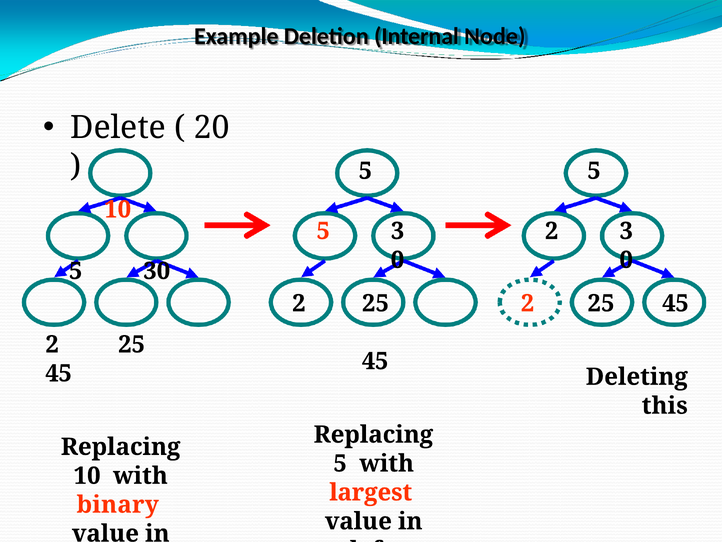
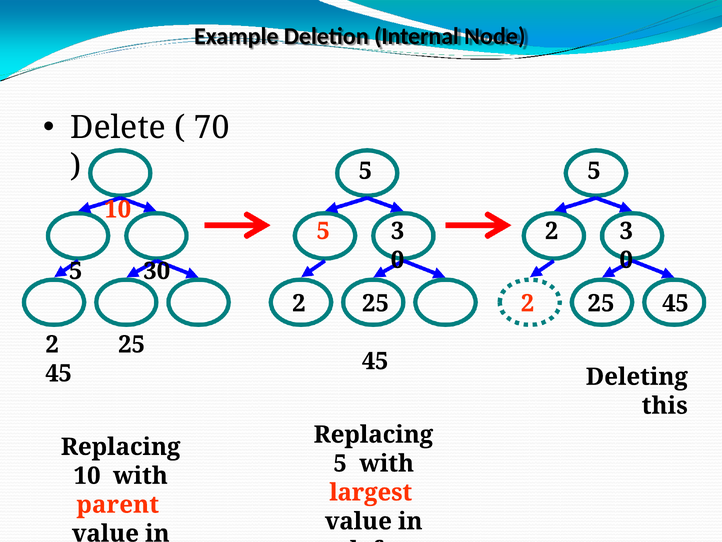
20: 20 -> 70
binary: binary -> parent
